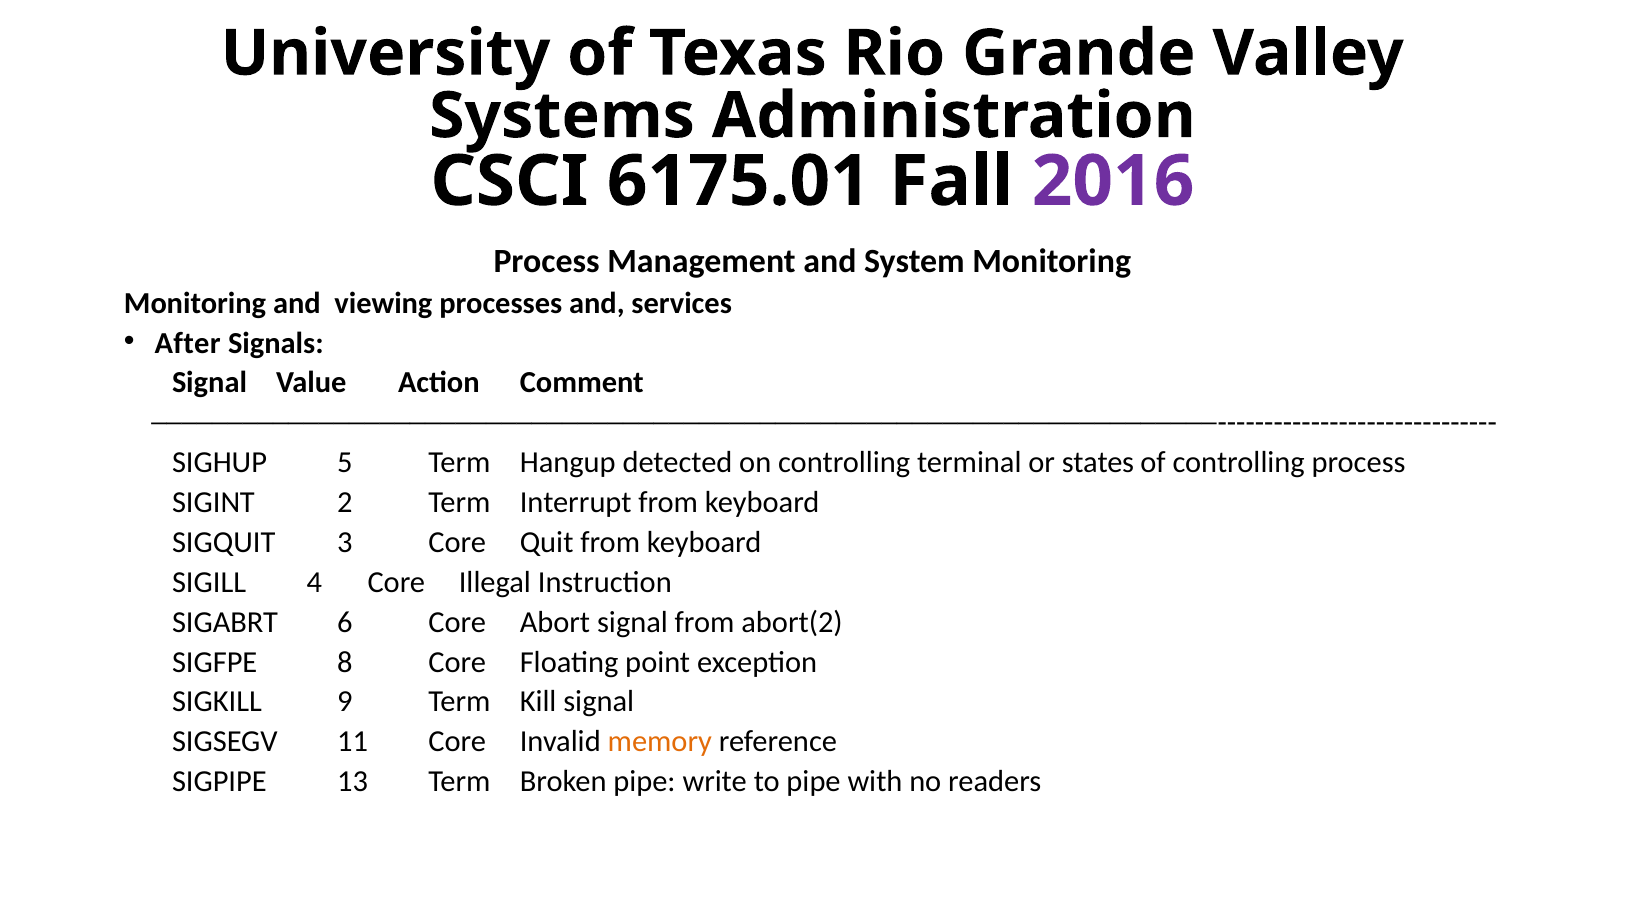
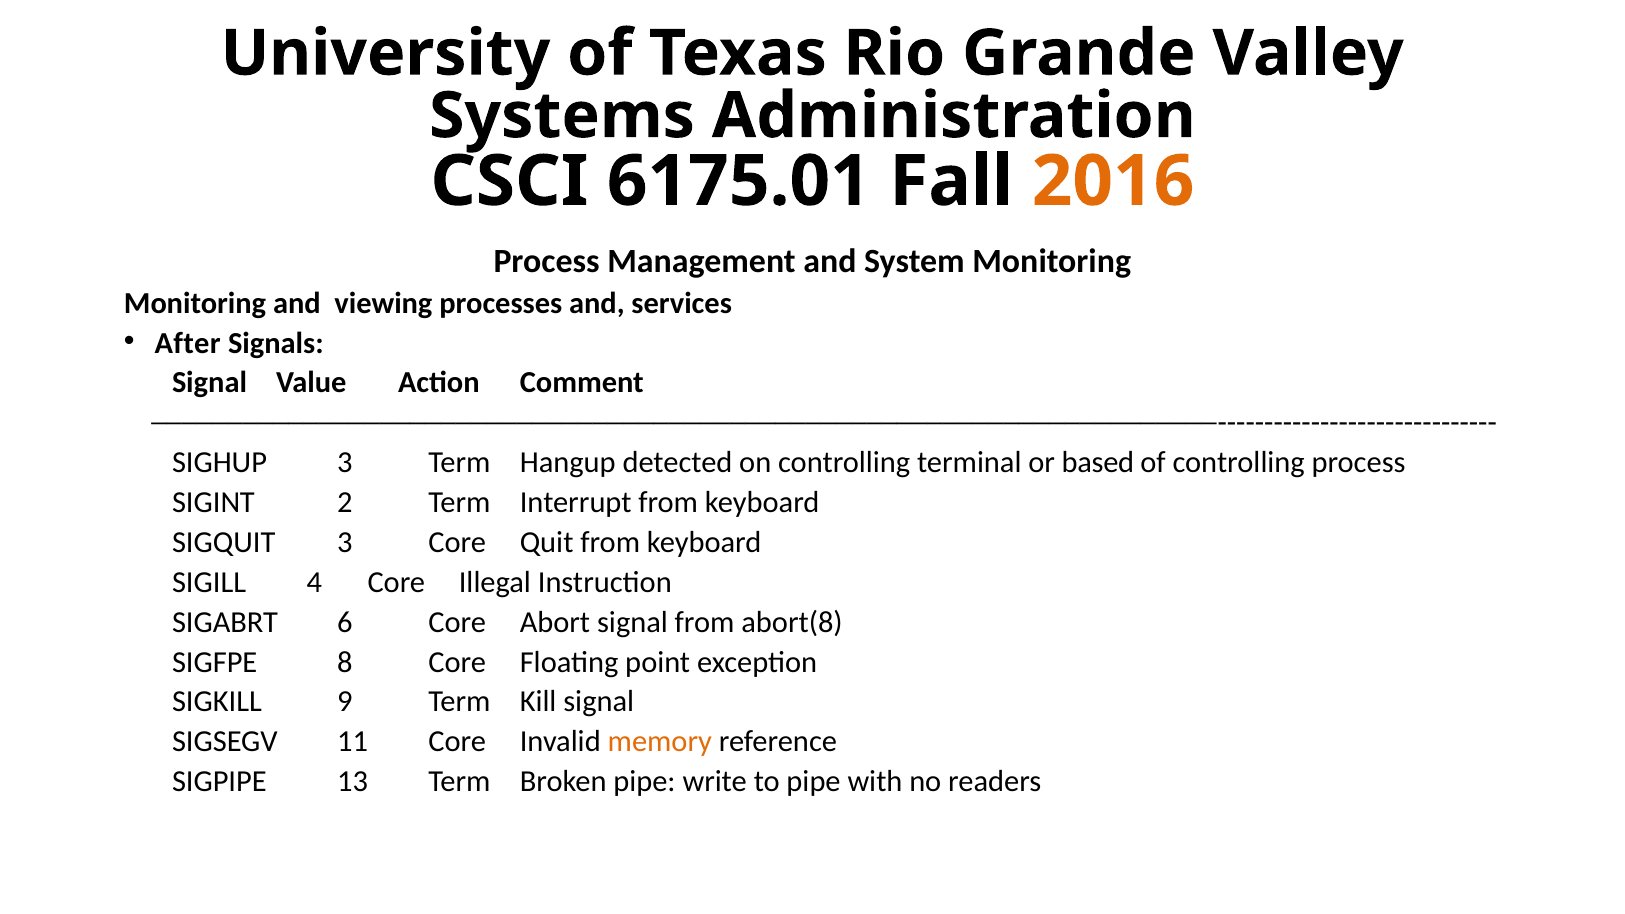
2016 colour: purple -> orange
SIGHUP 5: 5 -> 3
states: states -> based
abort(2: abort(2 -> abort(8
